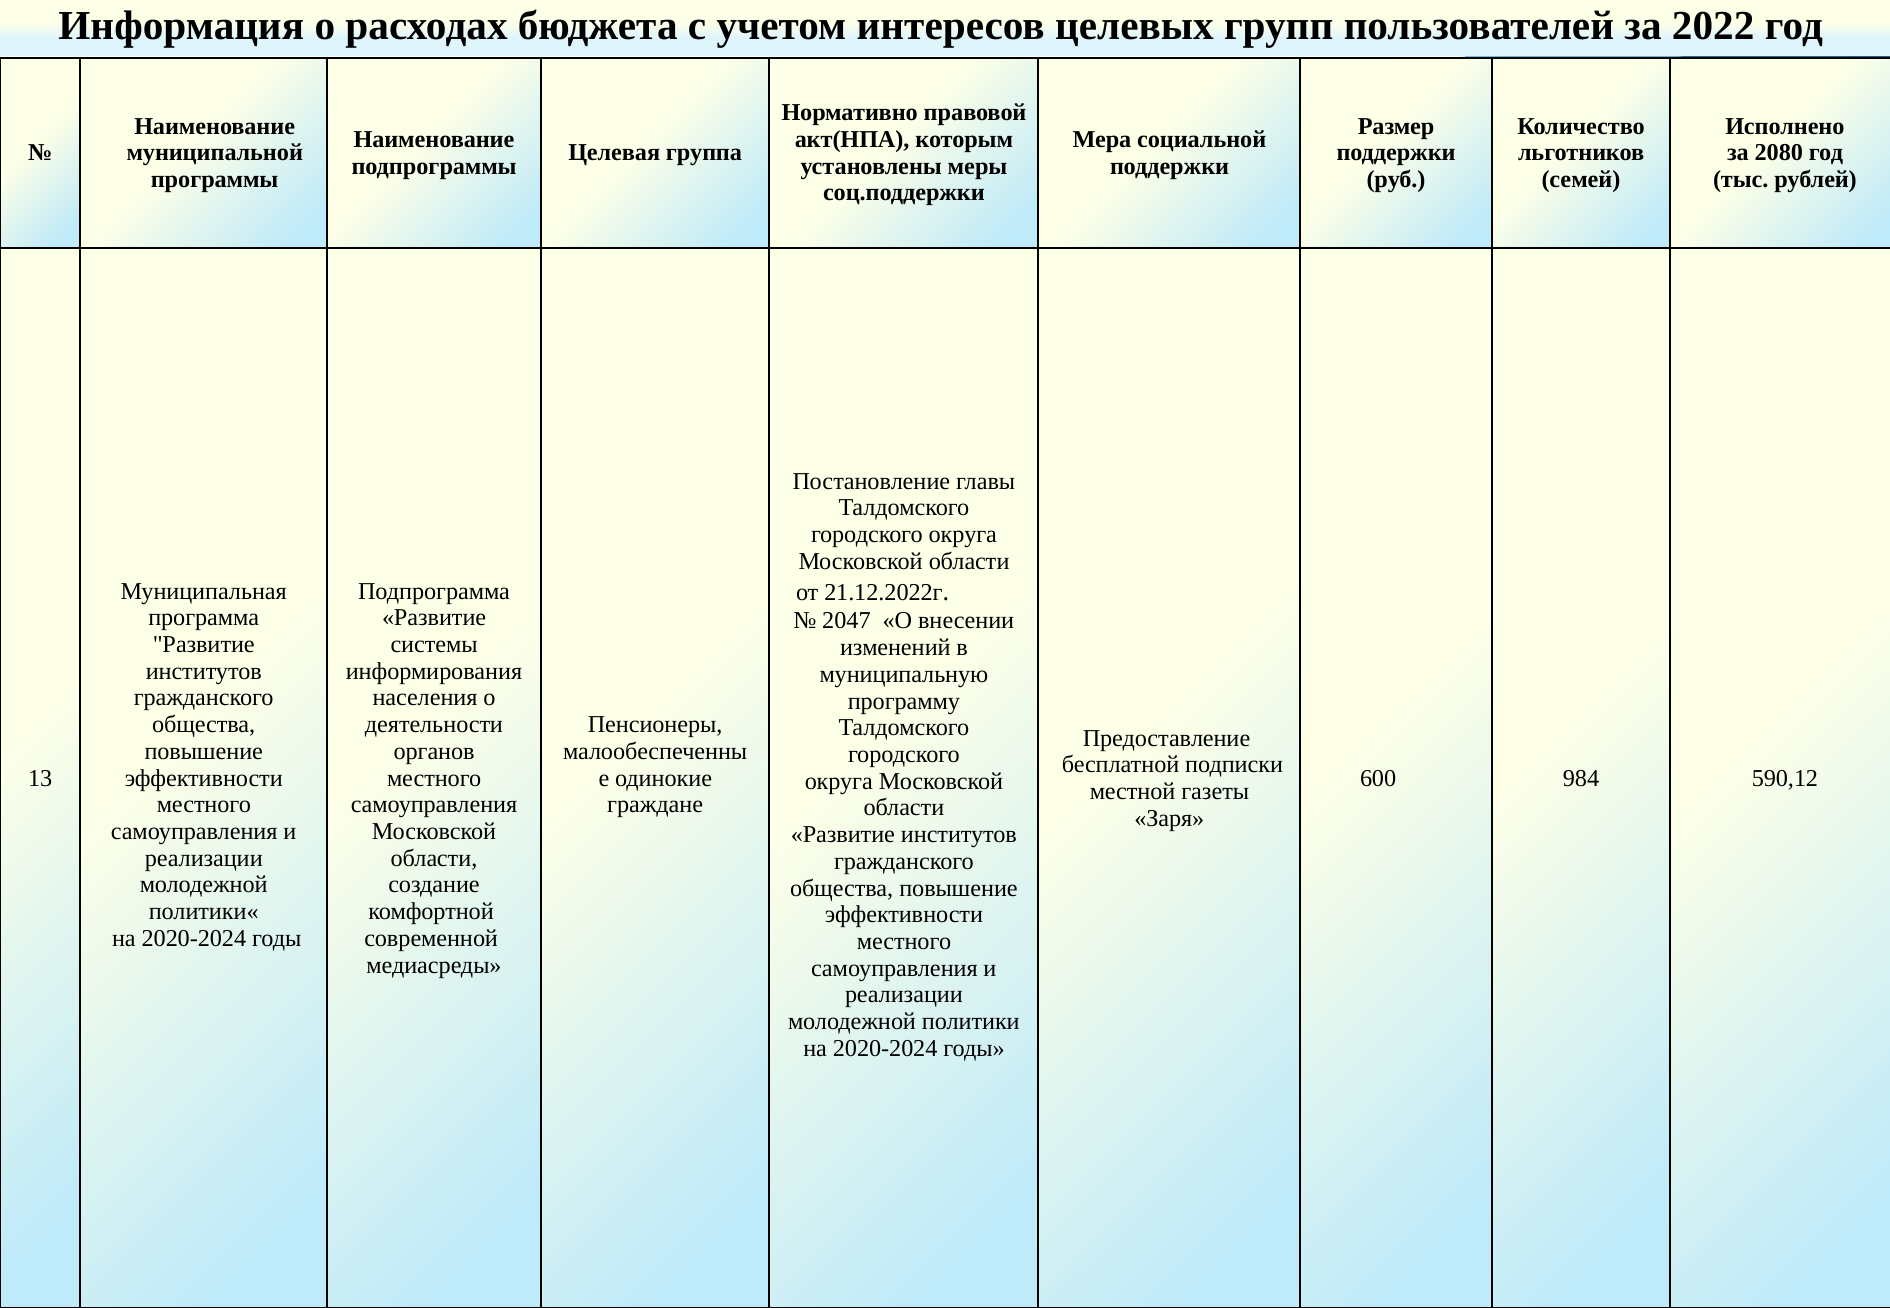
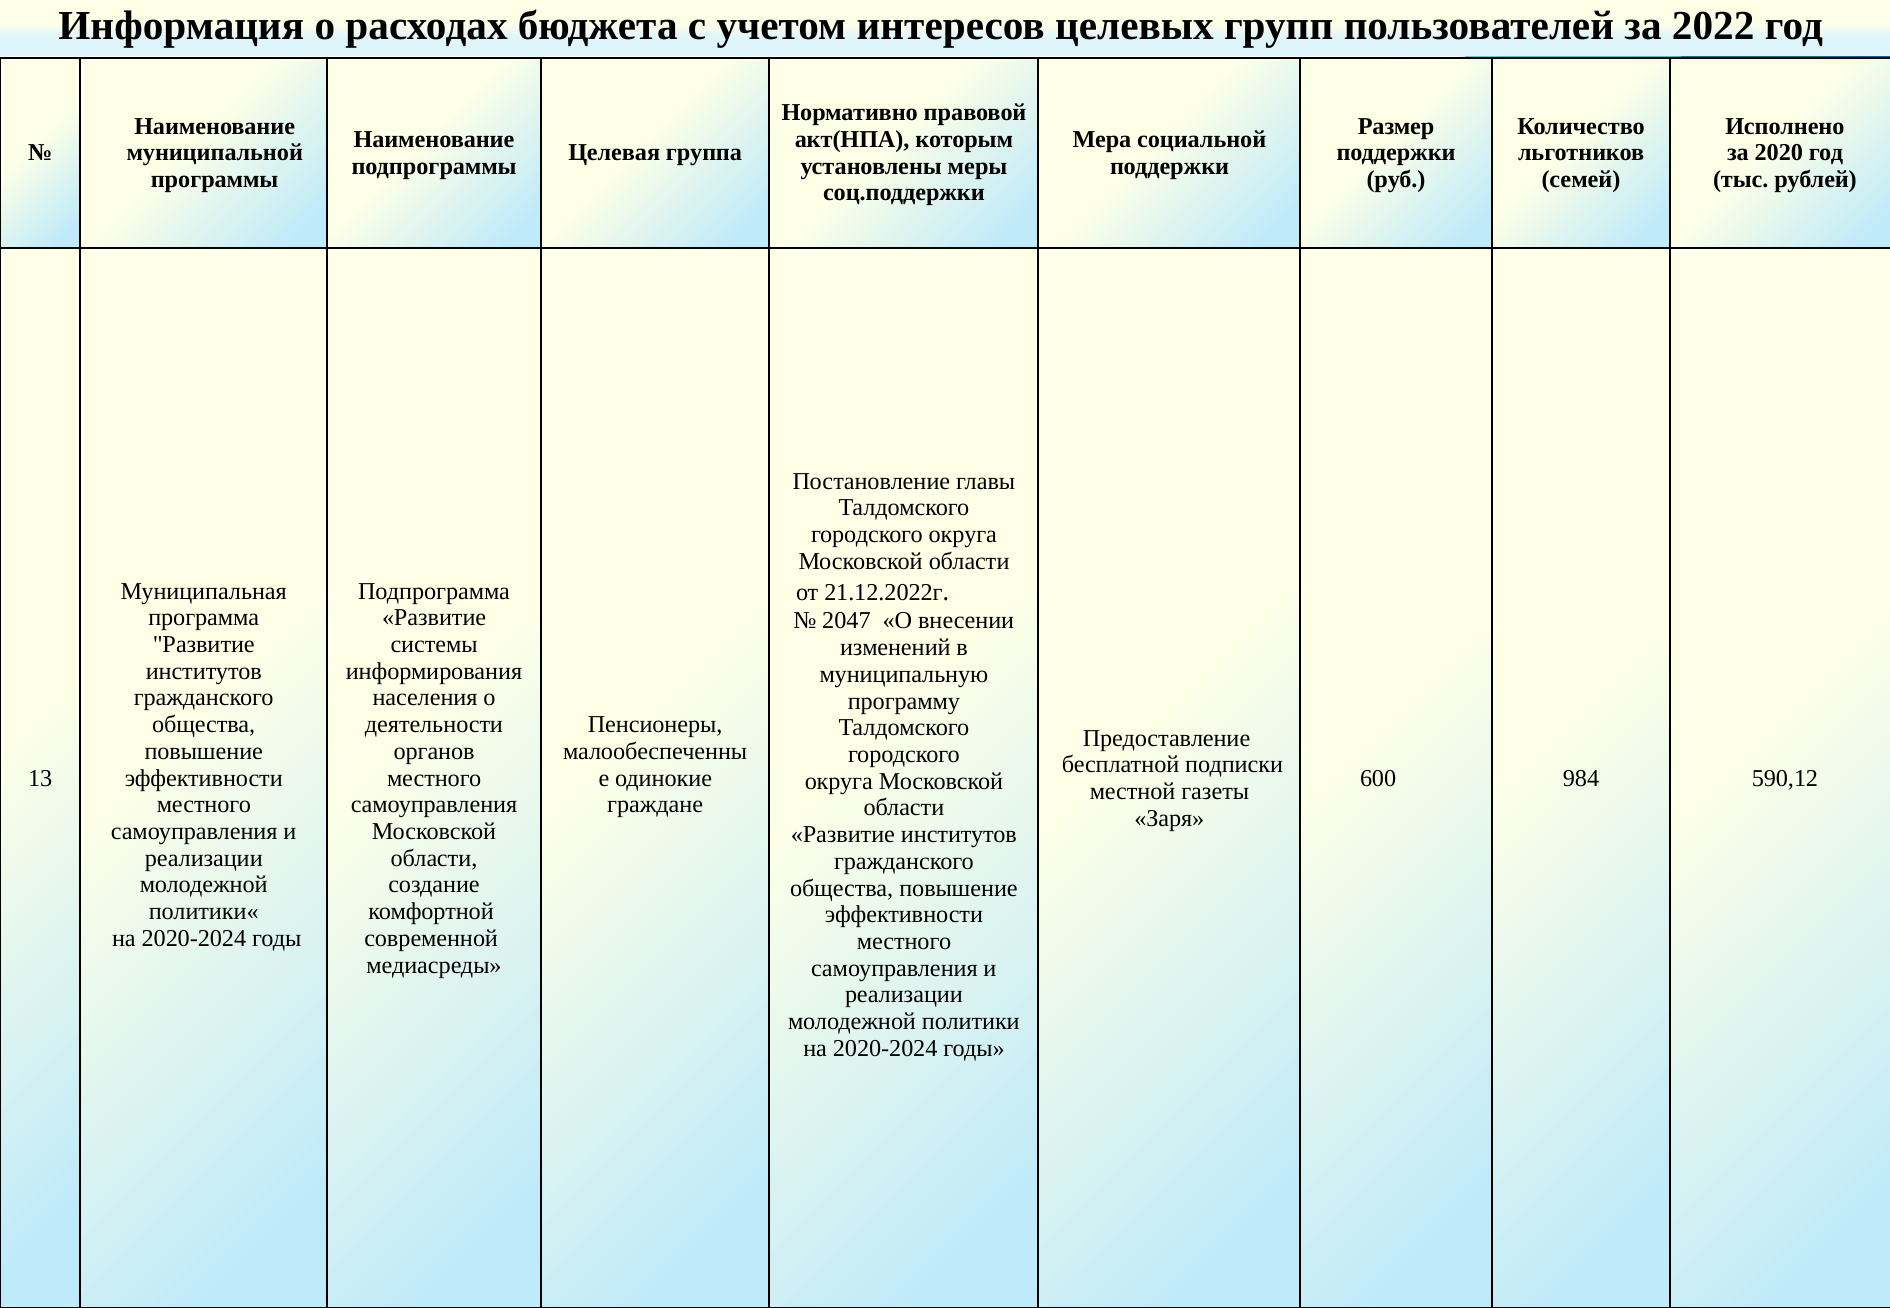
2080: 2080 -> 2020
